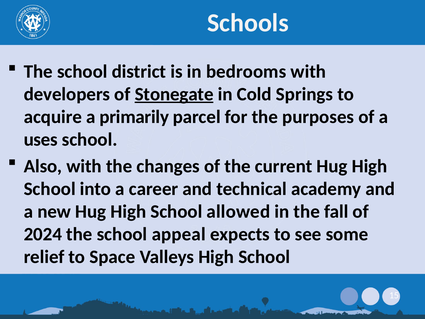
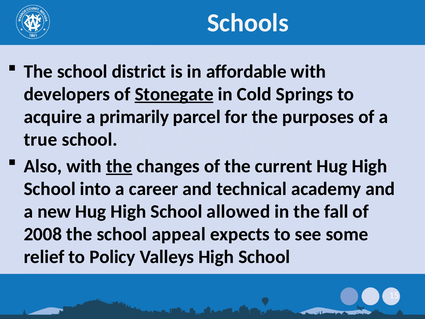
bedrooms: bedrooms -> affordable
uses: uses -> true
the at (119, 166) underline: none -> present
2024: 2024 -> 2008
Space: Space -> Policy
